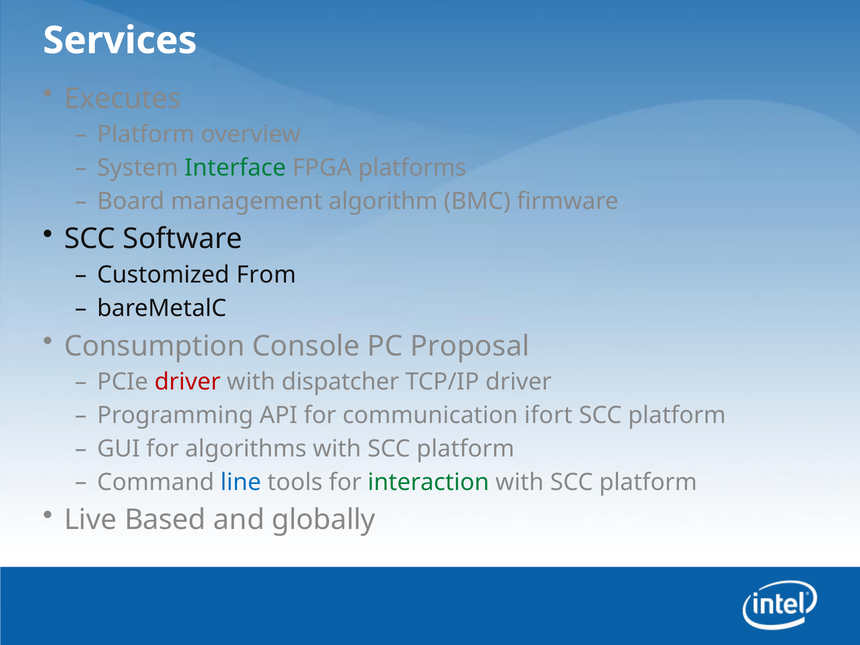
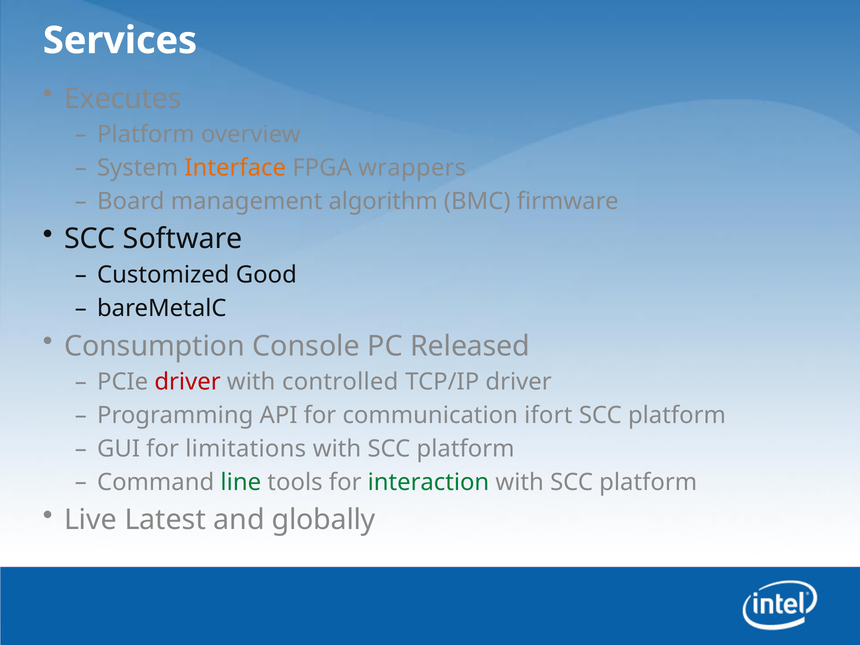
Interface colour: green -> orange
platforms: platforms -> wrappers
From: From -> Good
Proposal: Proposal -> Released
dispatcher: dispatcher -> controlled
algorithms: algorithms -> limitations
line colour: blue -> green
Based: Based -> Latest
